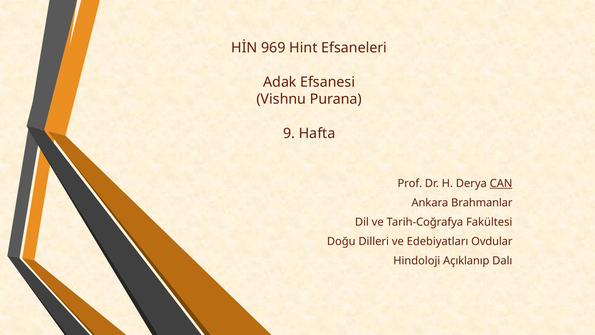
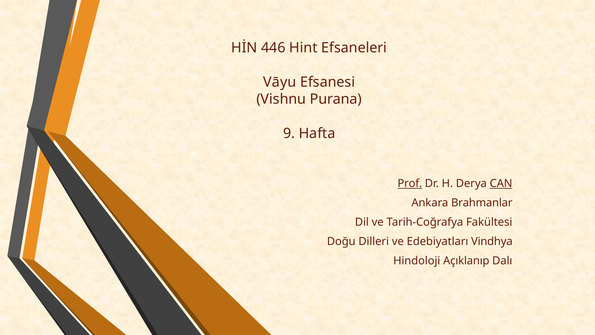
969: 969 -> 446
Adak: Adak -> Vāyu
Prof underline: none -> present
Ovdular: Ovdular -> Vindhya
